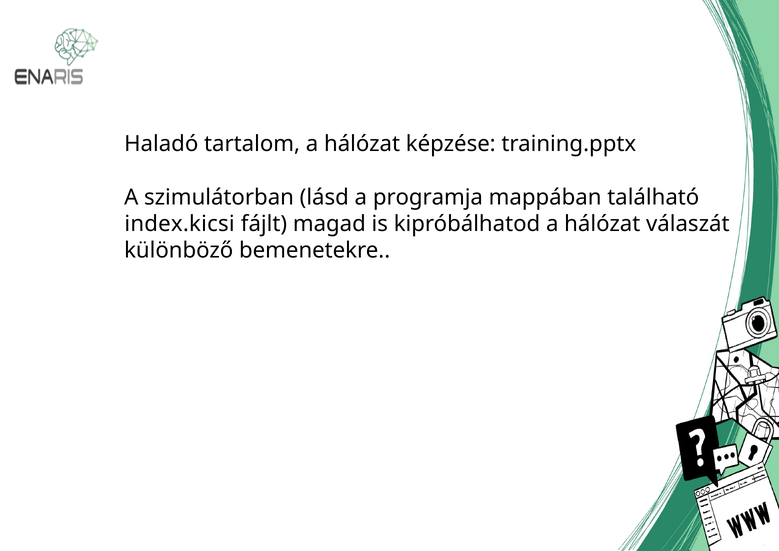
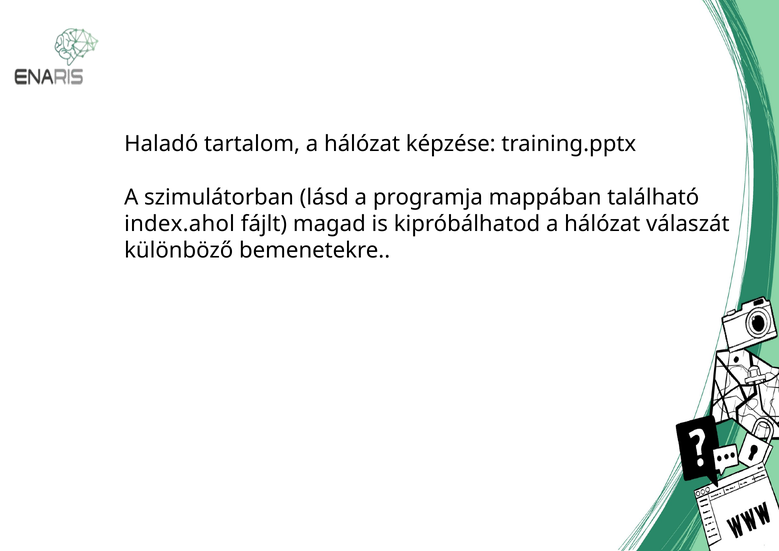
index.kicsi: index.kicsi -> index.ahol
